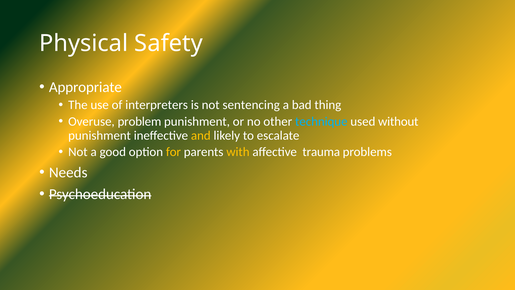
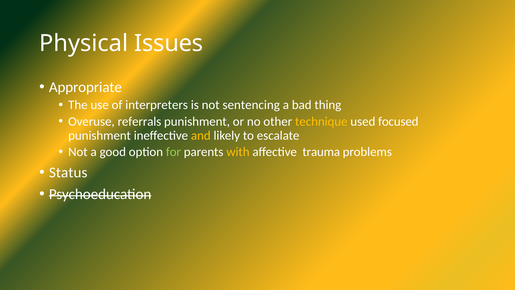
Safety: Safety -> Issues
problem: problem -> referrals
technique colour: light blue -> yellow
without: without -> focused
for colour: yellow -> light green
Needs: Needs -> Status
